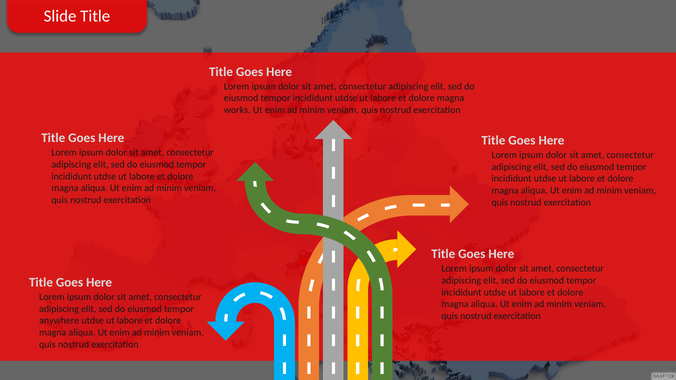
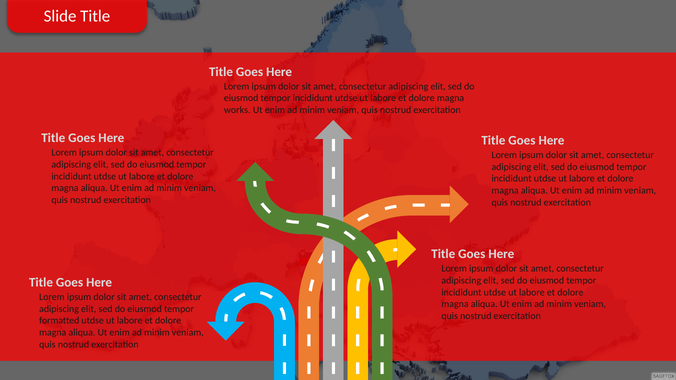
anywhere: anywhere -> formatted
